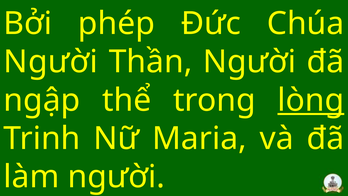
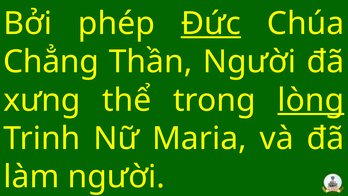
Đức underline: none -> present
Người at (51, 62): Người -> Chẳng
ngập: ngập -> xưng
